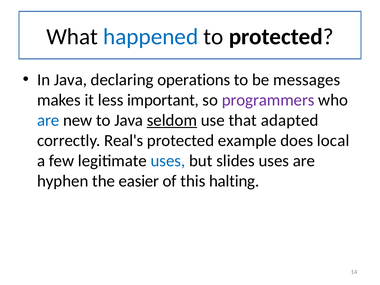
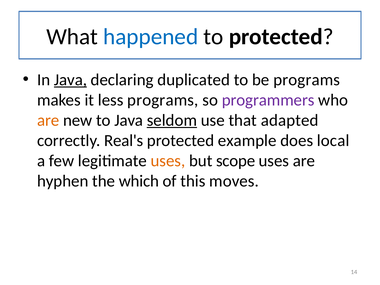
Java at (70, 80) underline: none -> present
operations: operations -> duplicated
be messages: messages -> programs
less important: important -> programs
are at (48, 120) colour: blue -> orange
uses at (168, 161) colour: blue -> orange
slides: slides -> scope
easier: easier -> which
halting: halting -> moves
